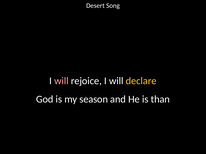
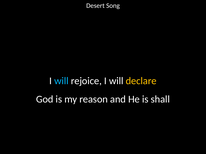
will at (61, 81) colour: pink -> light blue
season: season -> reason
than: than -> shall
